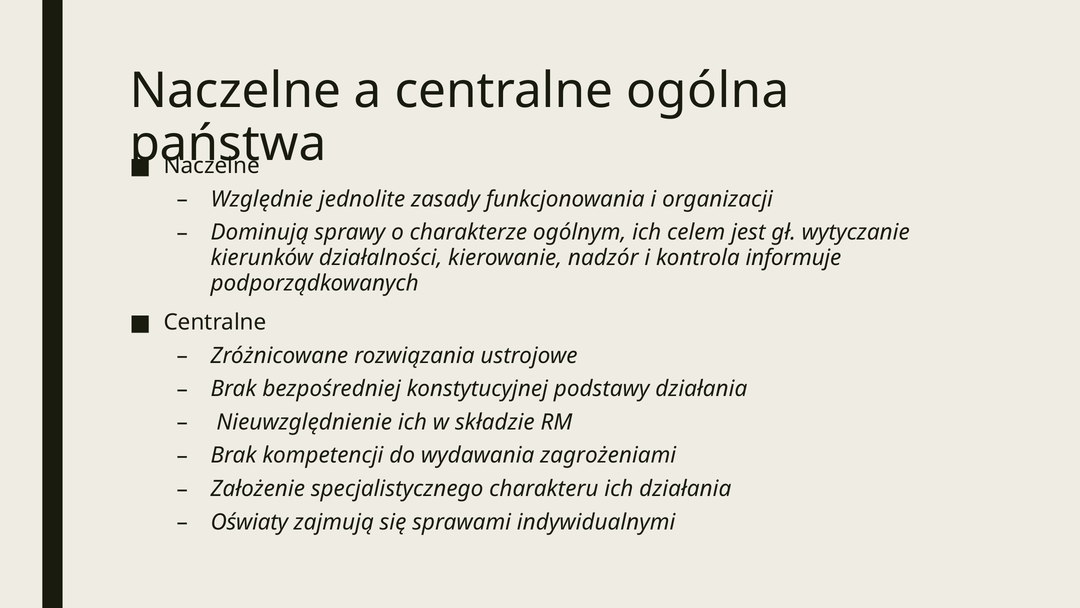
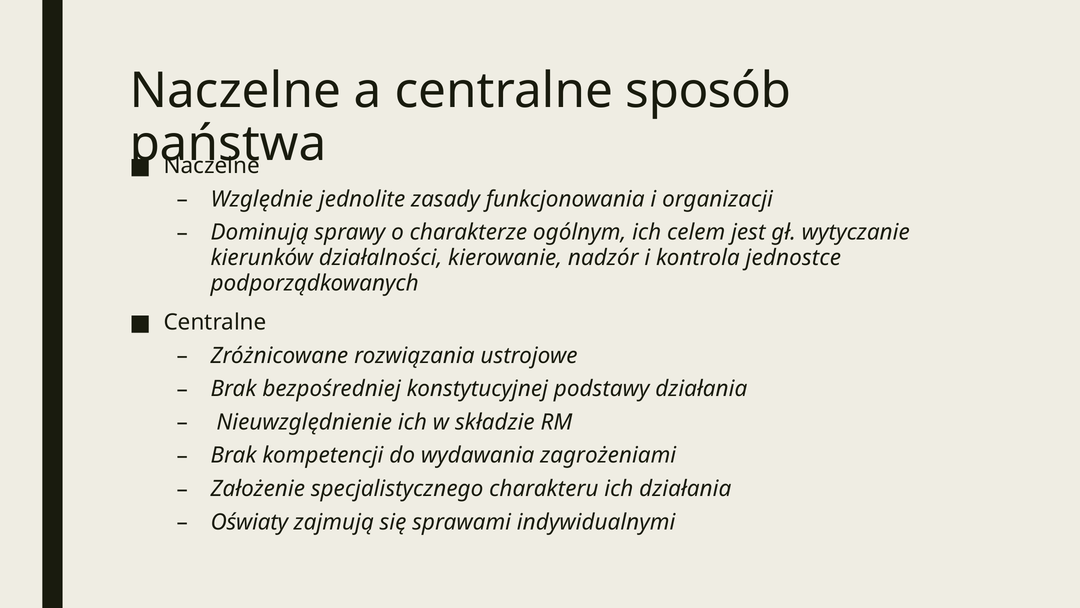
ogólna: ogólna -> sposób
informuje: informuje -> jednostce
